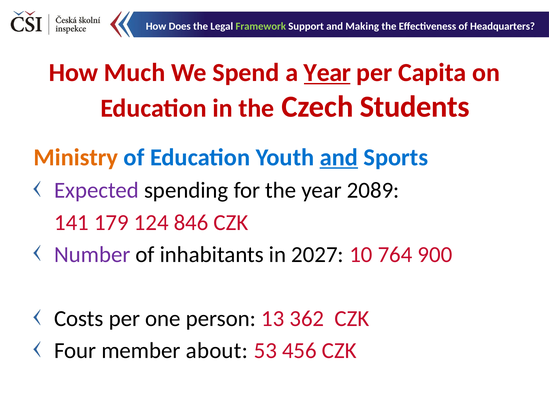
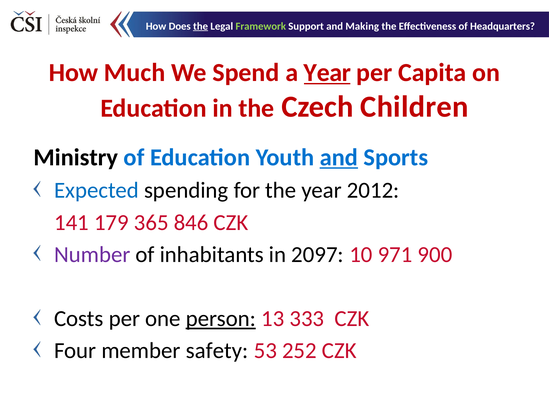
the at (201, 26) underline: none -> present
Students: Students -> Children
Ministry colour: orange -> black
Expected colour: purple -> blue
2089: 2089 -> 2012
124: 124 -> 365
2027: 2027 -> 2097
764: 764 -> 971
person underline: none -> present
362: 362 -> 333
about: about -> safety
456: 456 -> 252
